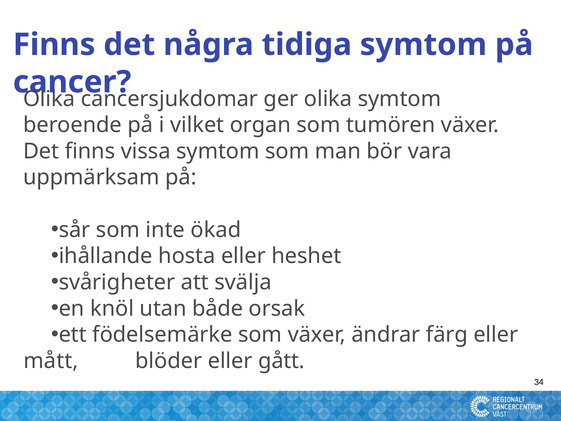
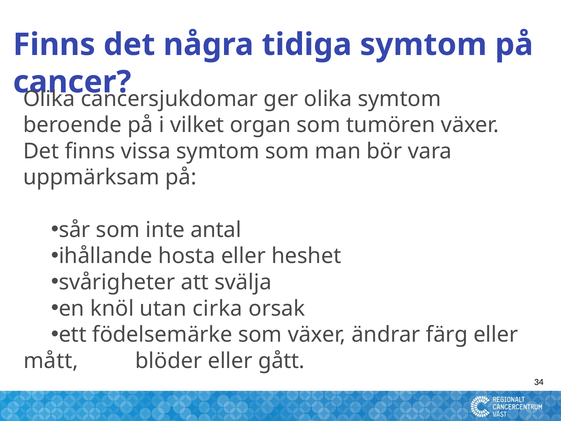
ökad: ökad -> antal
både: både -> cirka
